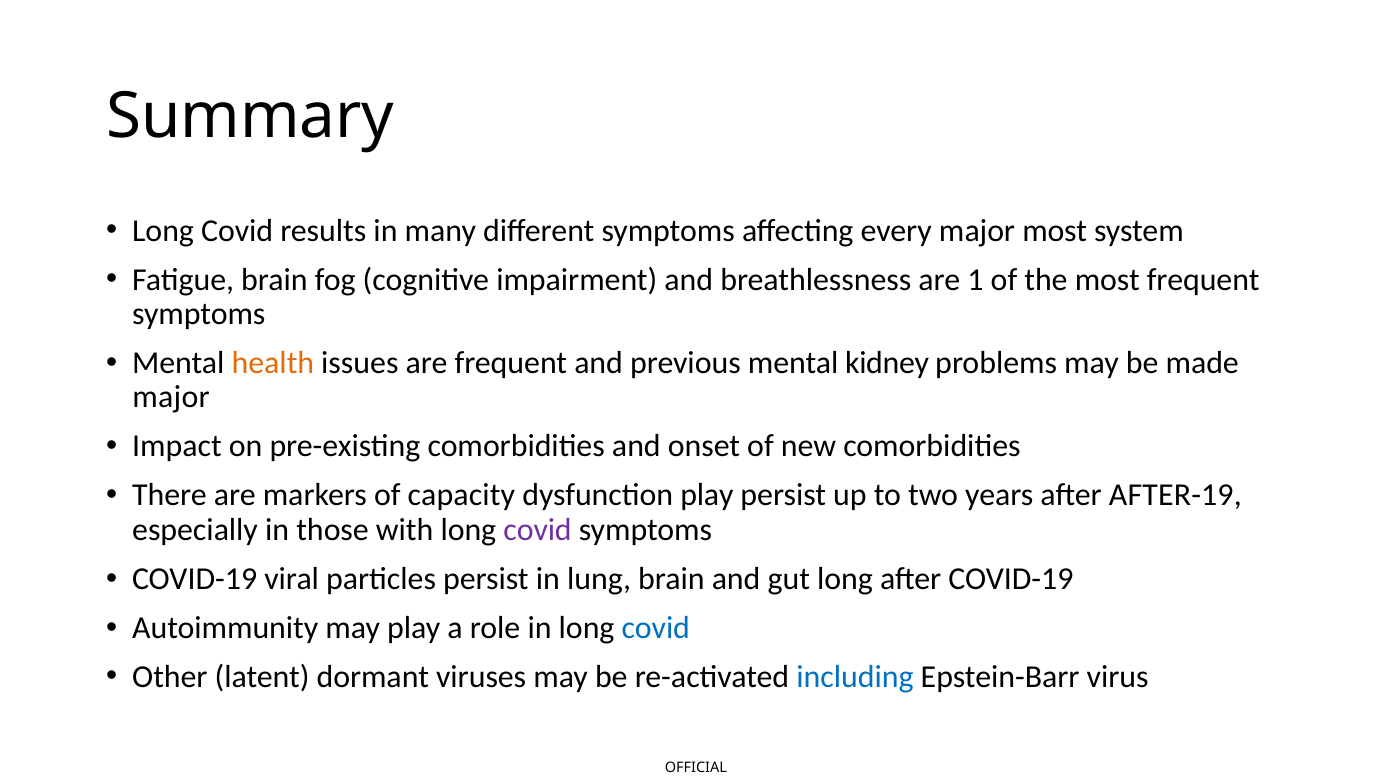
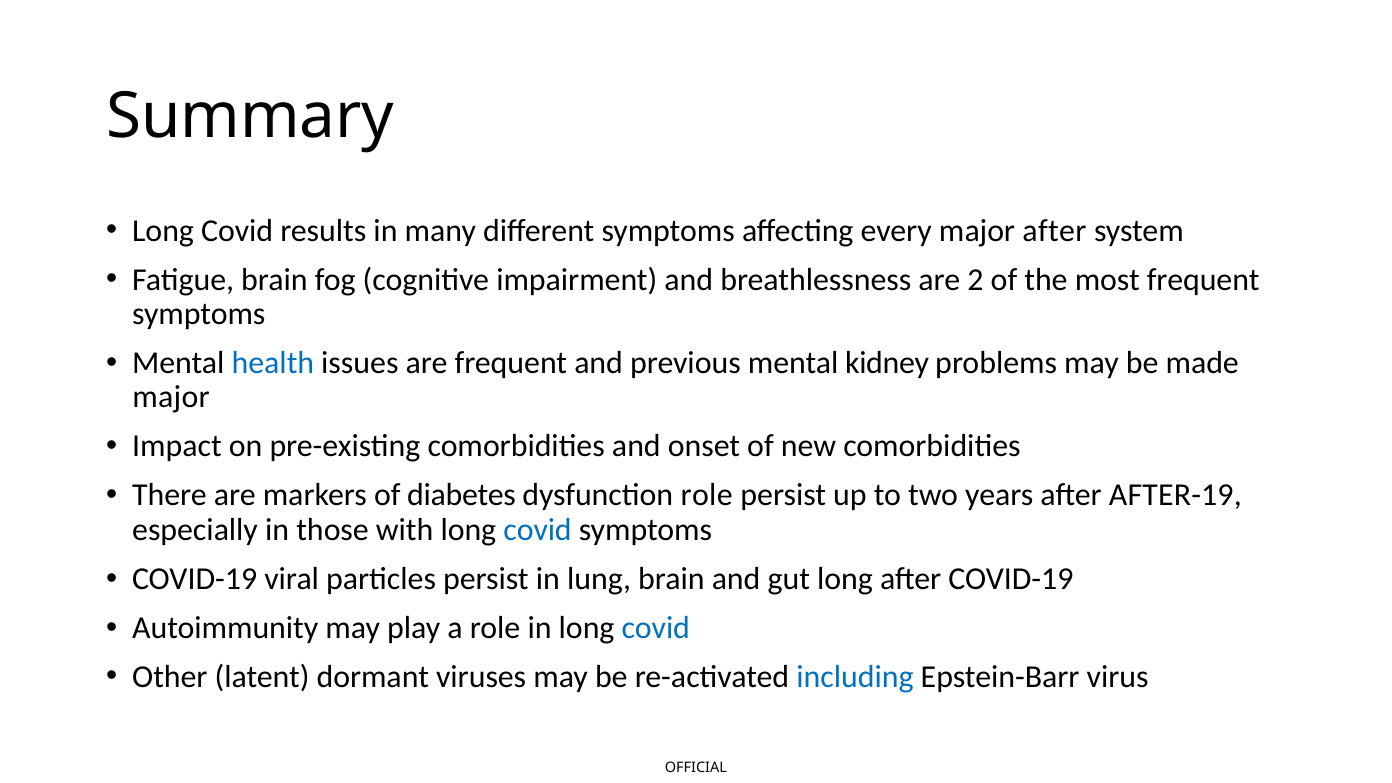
major most: most -> after
1: 1 -> 2
health colour: orange -> blue
capacity: capacity -> diabetes
dysfunction play: play -> role
covid at (538, 530) colour: purple -> blue
